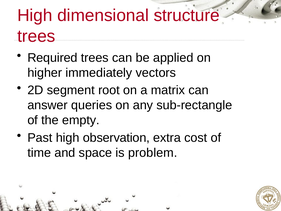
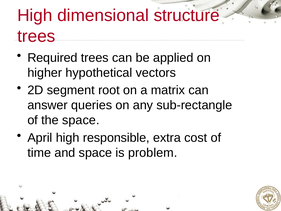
immediately: immediately -> hypothetical
the empty: empty -> space
Past: Past -> April
observation: observation -> responsible
